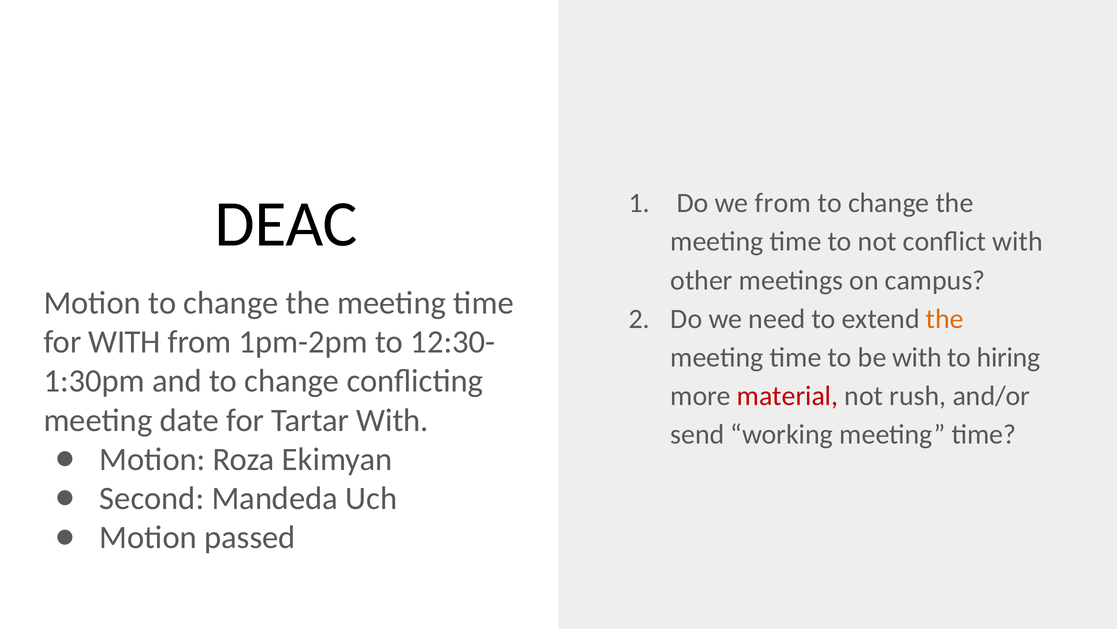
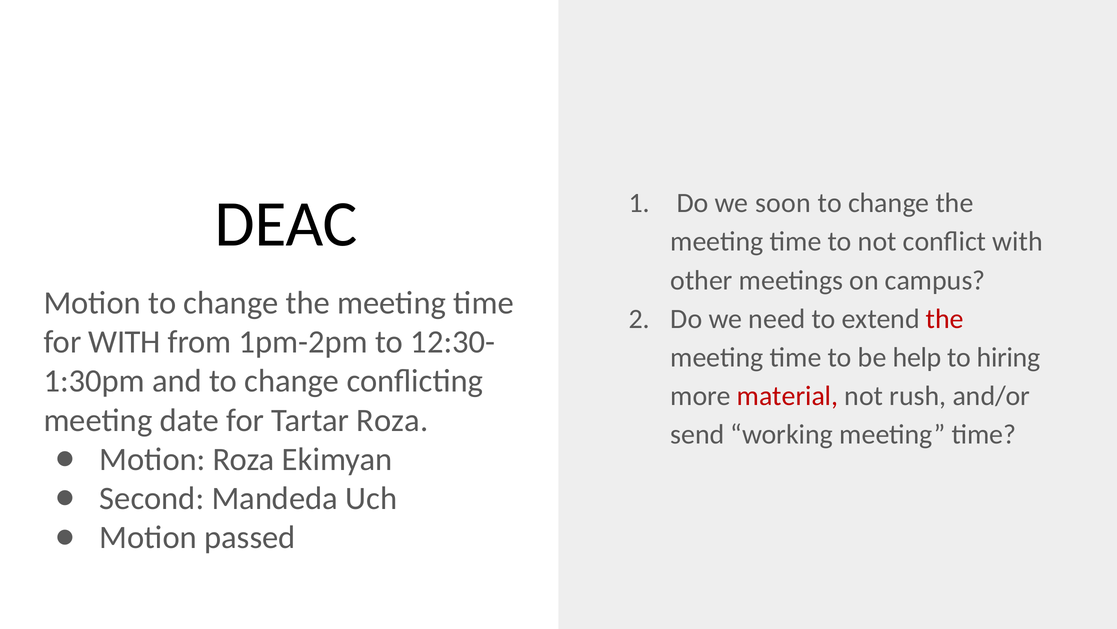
we from: from -> soon
the at (945, 319) colour: orange -> red
be with: with -> help
Tartar With: With -> Roza
